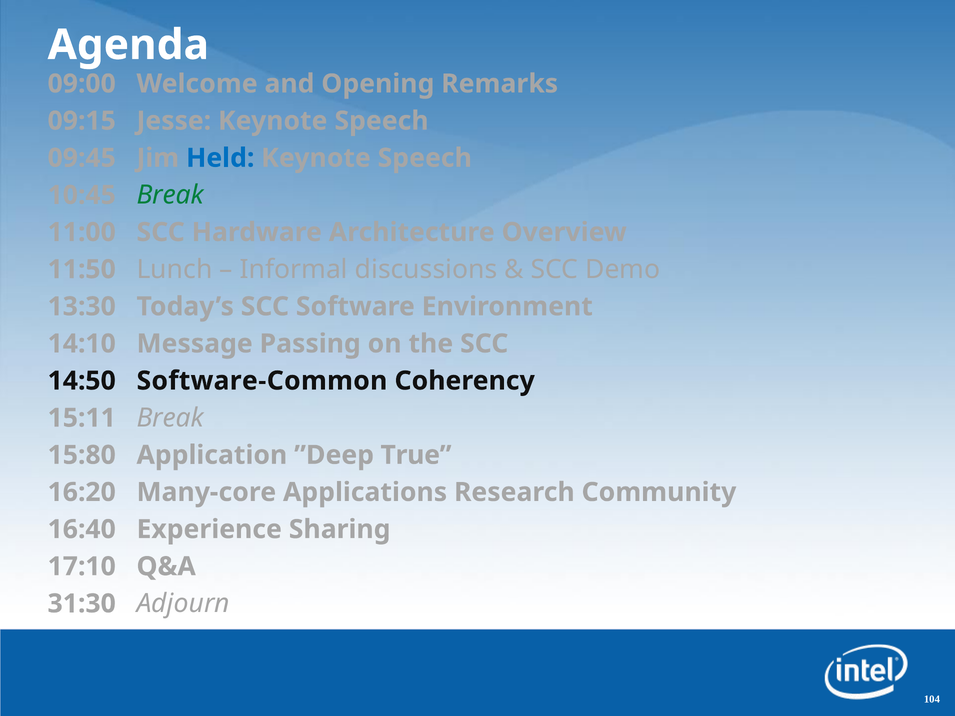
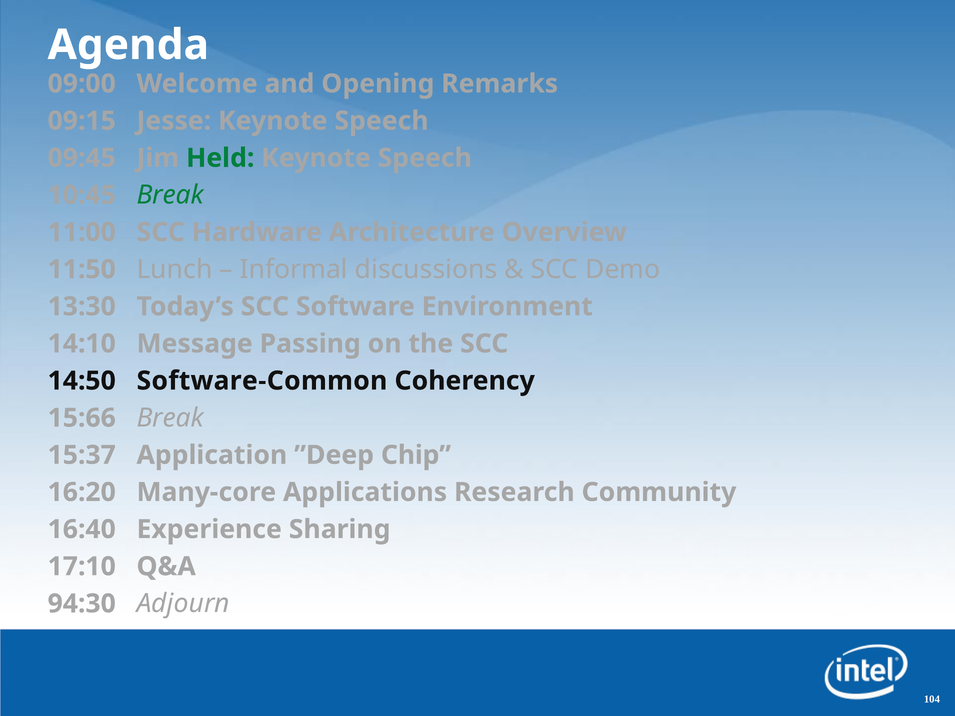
Held colour: blue -> green
15:11: 15:11 -> 15:66
15:80: 15:80 -> 15:37
True: True -> Chip
31:30: 31:30 -> 94:30
